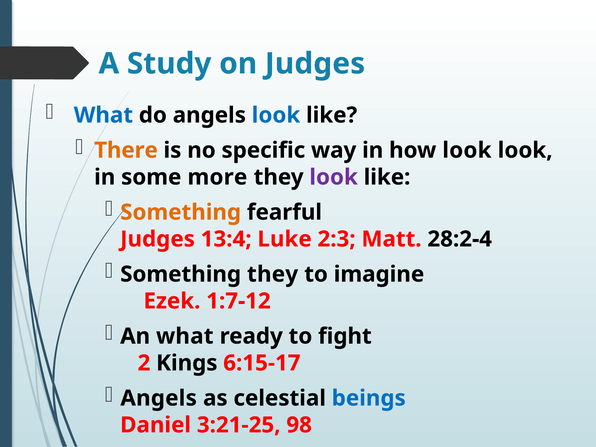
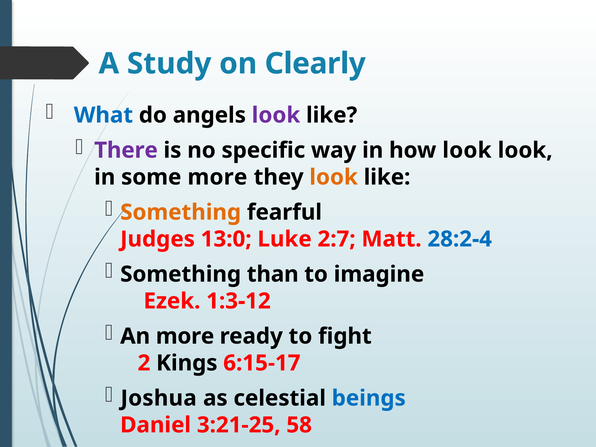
on Judges: Judges -> Clearly
look at (276, 115) colour: blue -> purple
There colour: orange -> purple
look at (334, 177) colour: purple -> orange
13:4: 13:4 -> 13:0
2:3: 2:3 -> 2:7
28:2-4 colour: black -> blue
Something they: they -> than
1:7-12: 1:7-12 -> 1:3-12
An what: what -> more
Angels at (159, 398): Angels -> Joshua
98: 98 -> 58
